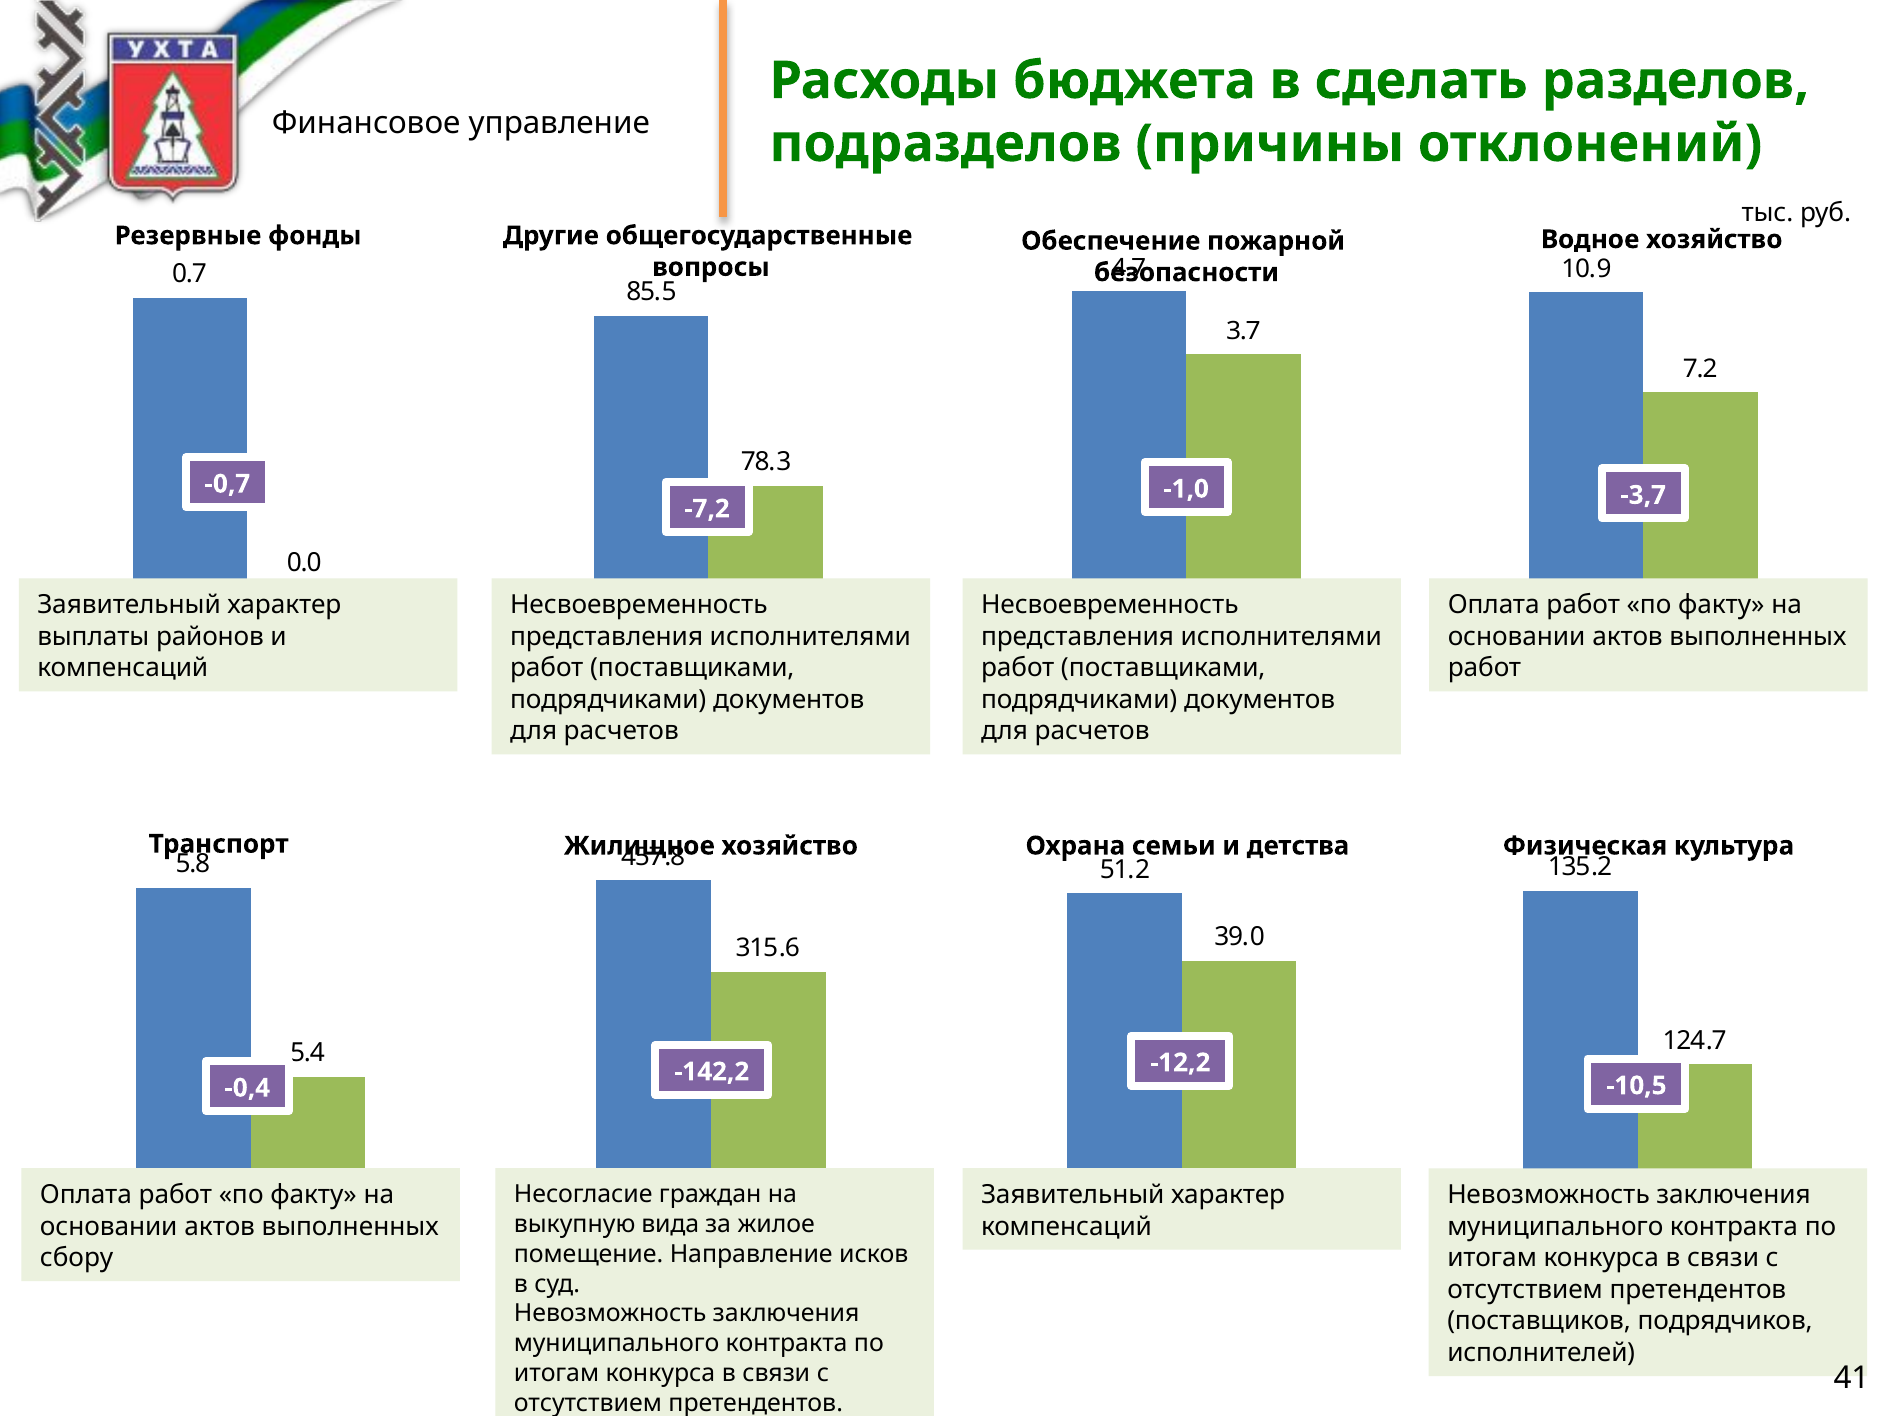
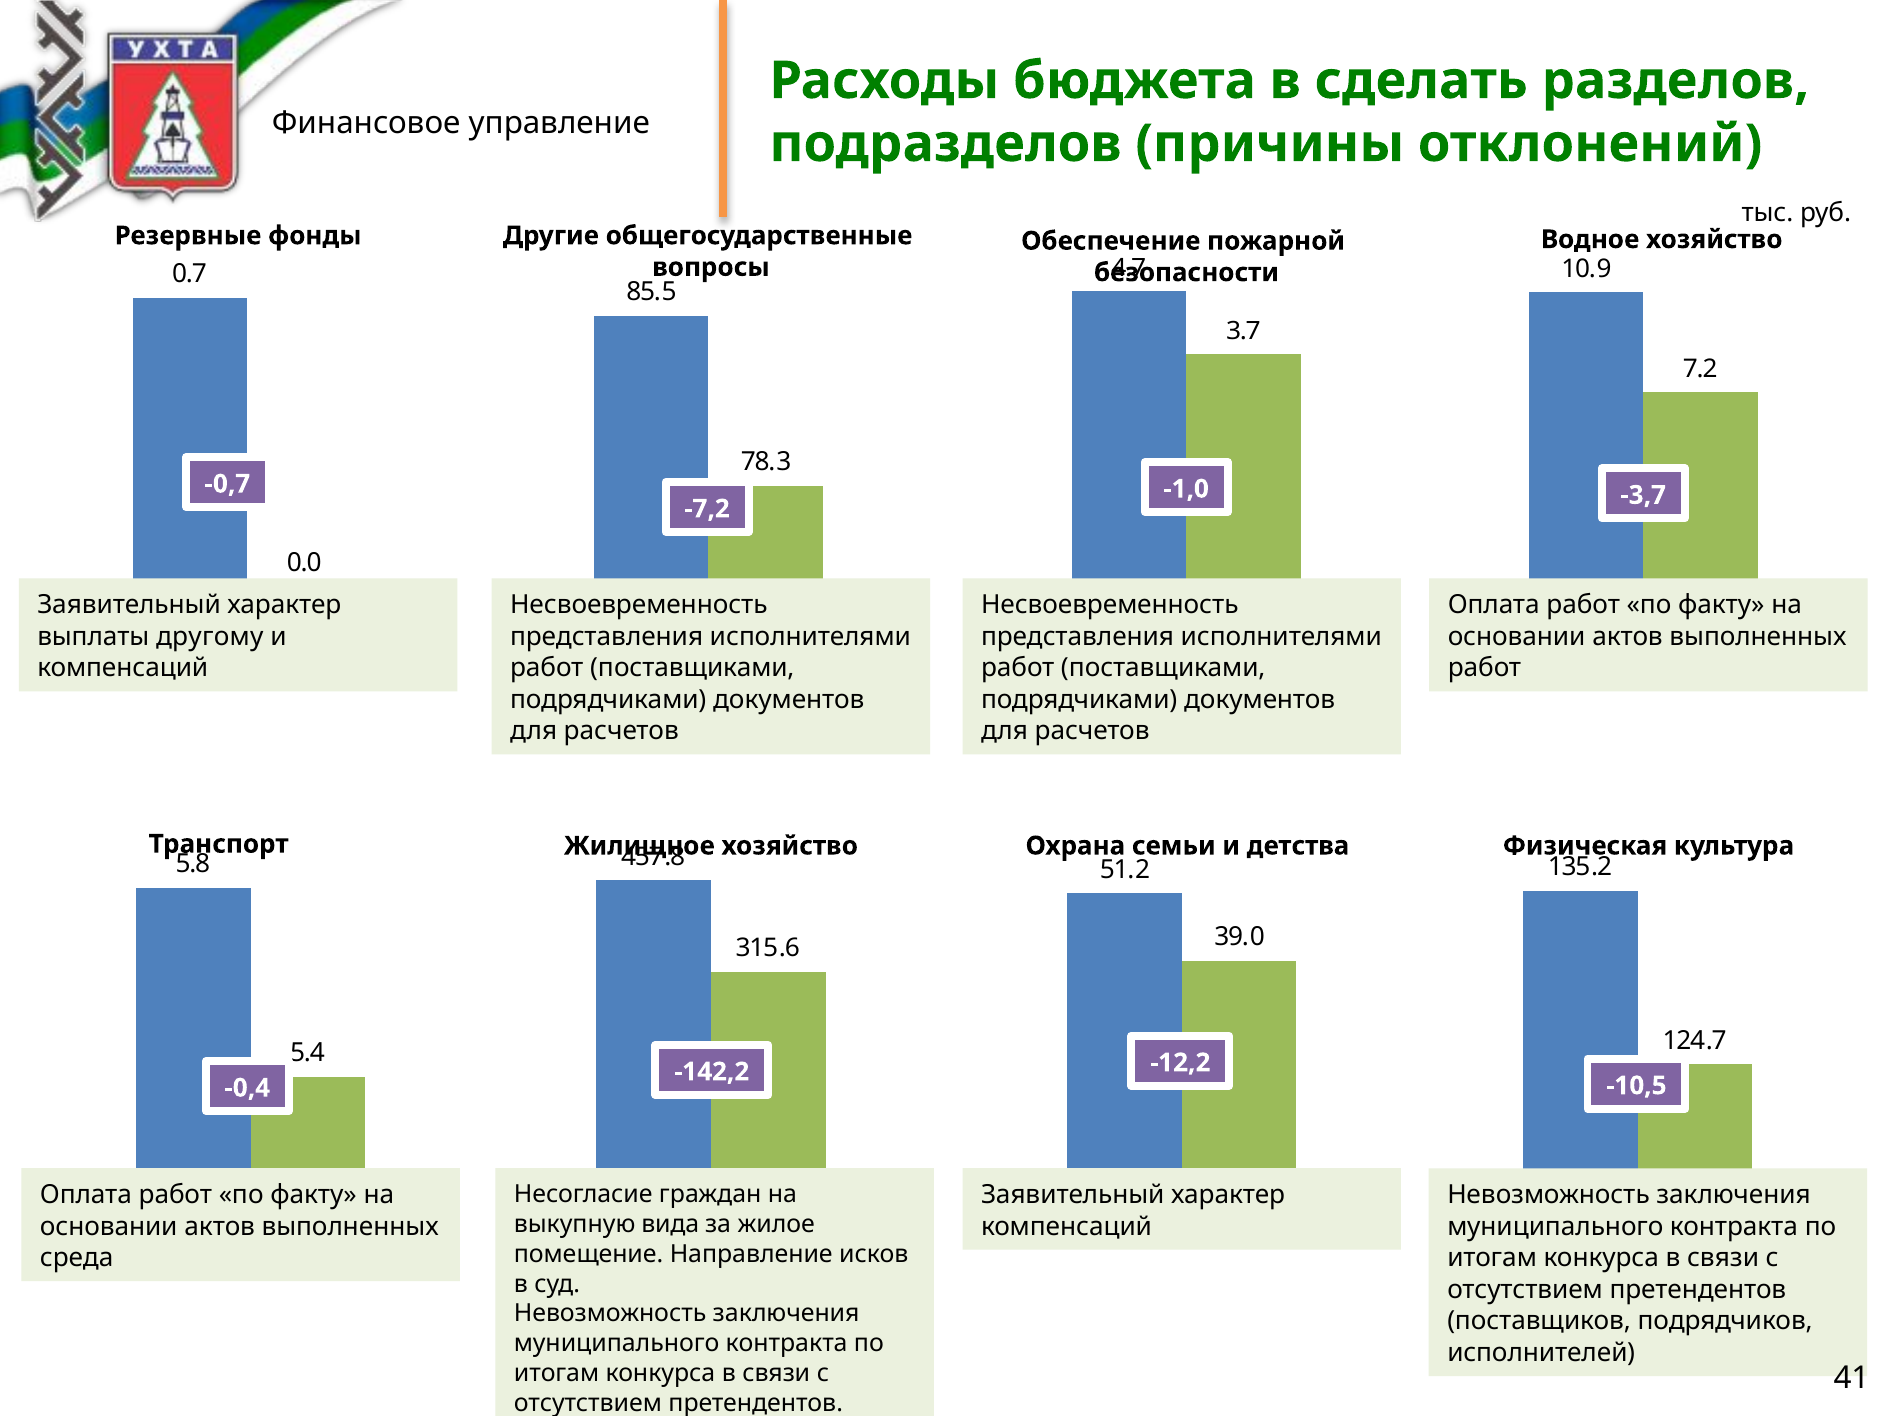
районов: районов -> другому
сбору: сбору -> среда
